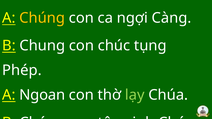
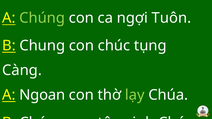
Chúng at (42, 18) colour: yellow -> light green
Càng: Càng -> Tuôn
Phép: Phép -> Càng
